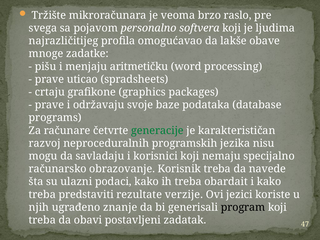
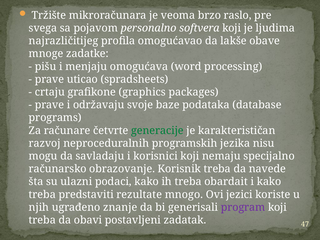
aritmetičku: aritmetičku -> omogućava
verzije: verzije -> mnogo
program colour: black -> purple
